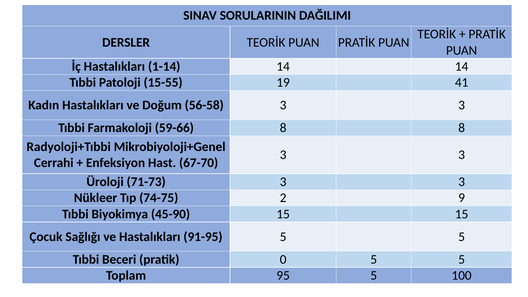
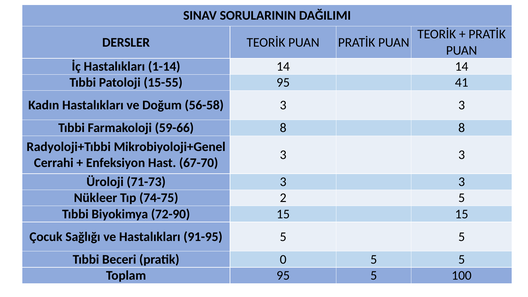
15-55 19: 19 -> 95
2 9: 9 -> 5
45-90: 45-90 -> 72-90
